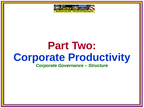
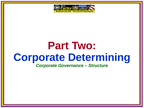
Productivity: Productivity -> Determining
